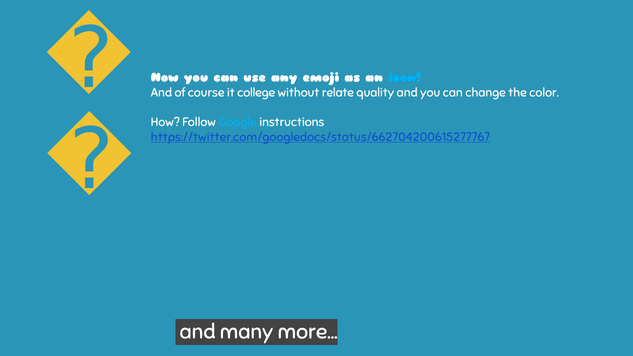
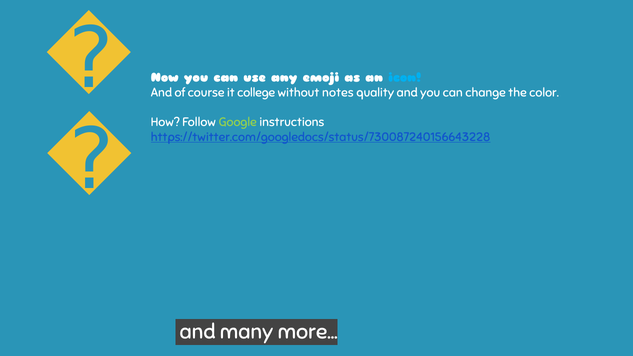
relate: relate -> notes
Google colour: light blue -> light green
https://twitter.com/googledocs/status/662704200615277767: https://twitter.com/googledocs/status/662704200615277767 -> https://twitter.com/googledocs/status/730087240156643228
